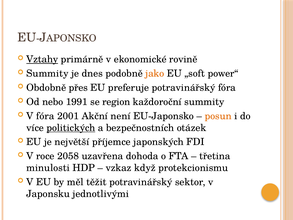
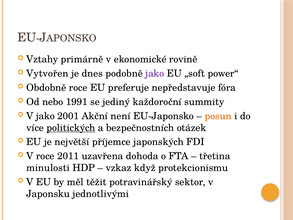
Vztahy underline: present -> none
Summity at (47, 73): Summity -> Vytvořen
jako at (155, 73) colour: orange -> purple
Obdobně přes: přes -> roce
preferuje potravinářský: potravinářský -> nepředstavuje
region: region -> jediný
V fóra: fóra -> jako
2058: 2058 -> 2011
